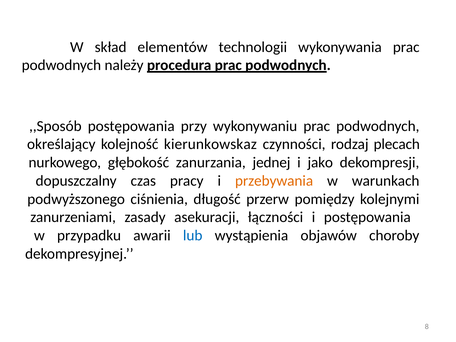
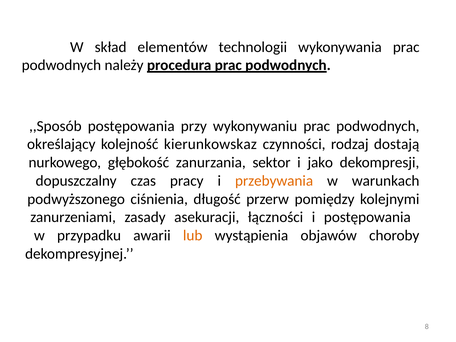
plecach: plecach -> dostają
jednej: jednej -> sektor
lub colour: blue -> orange
